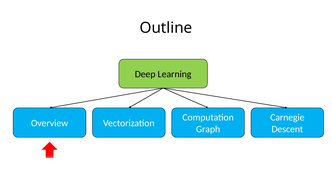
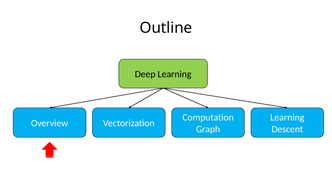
Carnegie at (287, 117): Carnegie -> Learning
